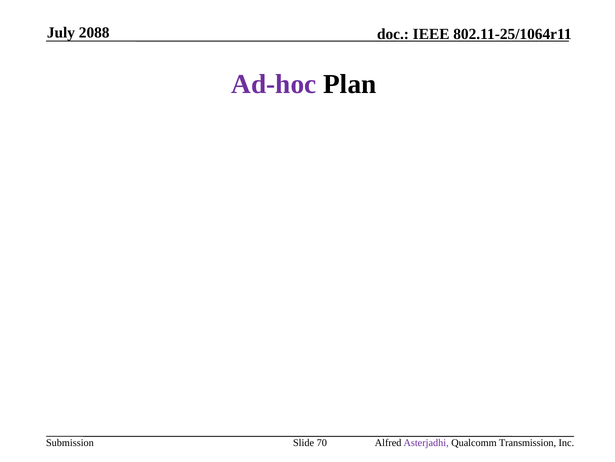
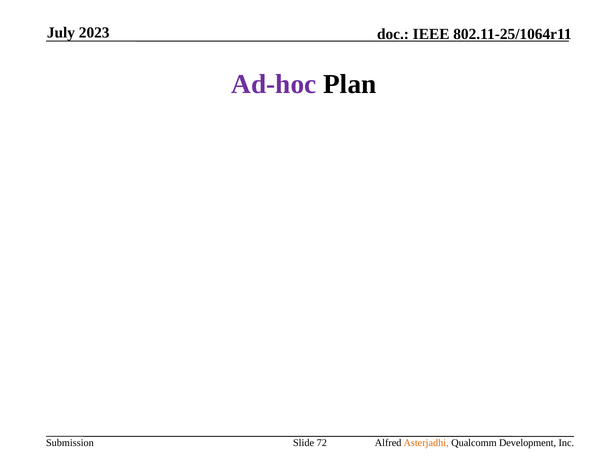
2088: 2088 -> 2023
70: 70 -> 72
Asterjadhi colour: purple -> orange
Transmission: Transmission -> Development
